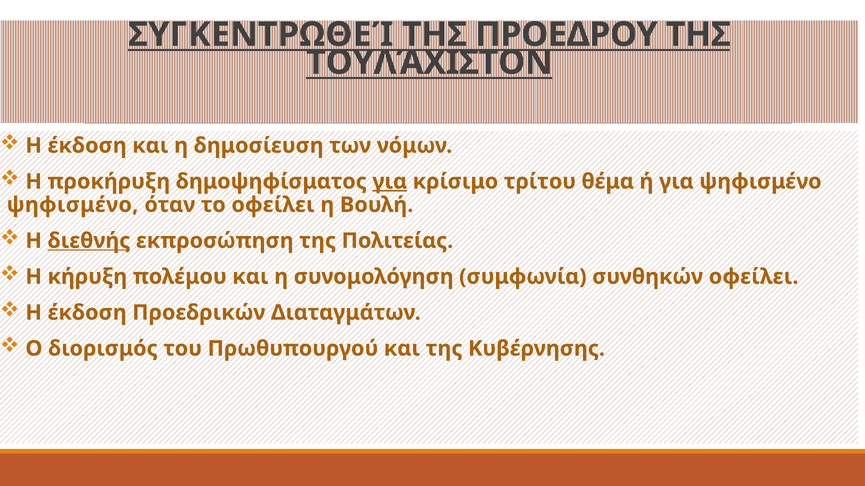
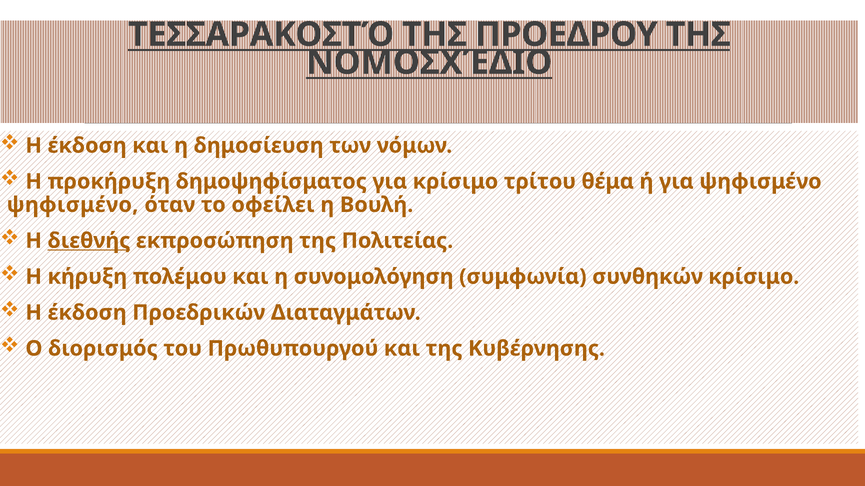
ΣΥΓΚΕΝΤΡΩΘΕΊ: ΣΥΓΚΕΝΤΡΩΘΕΊ -> ΤΕΣΣΑΡΑΚΟΣΤΌ
ΤΟΥΛΆΧΙΣΤΟΝ: ΤΟΥΛΆΧΙΣΤΟΝ -> ΝΟΜΟΣΧΈΔΙΟ
για at (390, 182) underline: present -> none
συνθηκών οφείλει: οφείλει -> κρίσιμο
